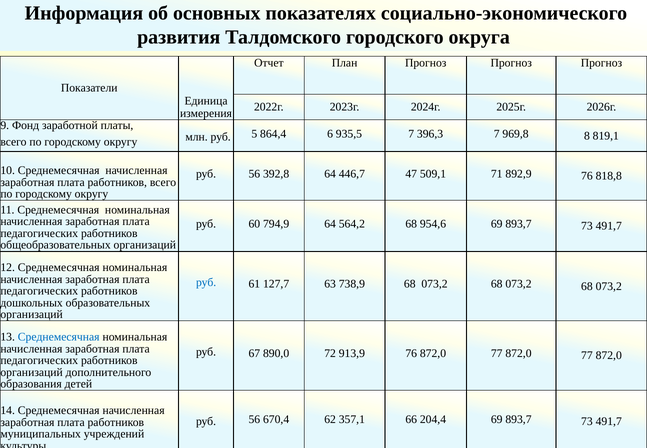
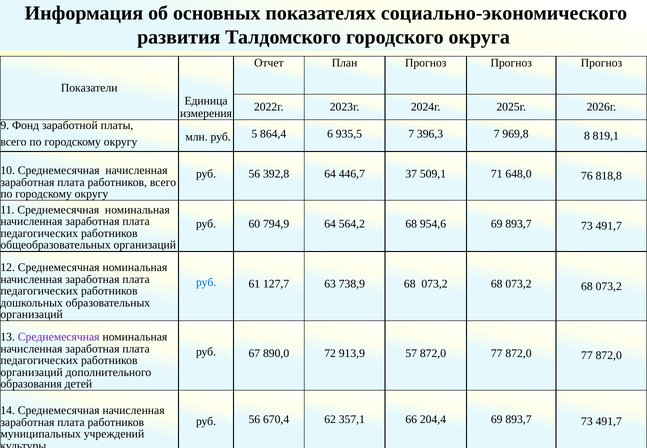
47: 47 -> 37
892,9: 892,9 -> 648,0
Среднемесячная at (59, 337) colour: blue -> purple
913,9 76: 76 -> 57
